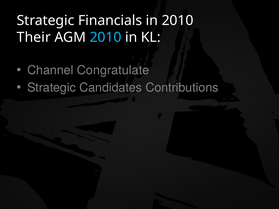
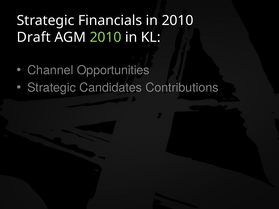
Their: Their -> Draft
2010 at (106, 37) colour: light blue -> light green
Congratulate: Congratulate -> Opportunities
